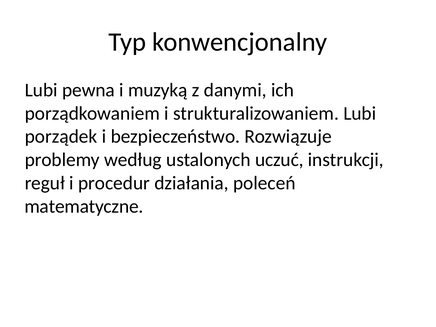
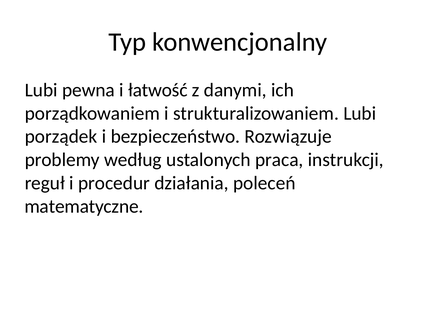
muzyką: muzyką -> łatwość
uczuć: uczuć -> praca
